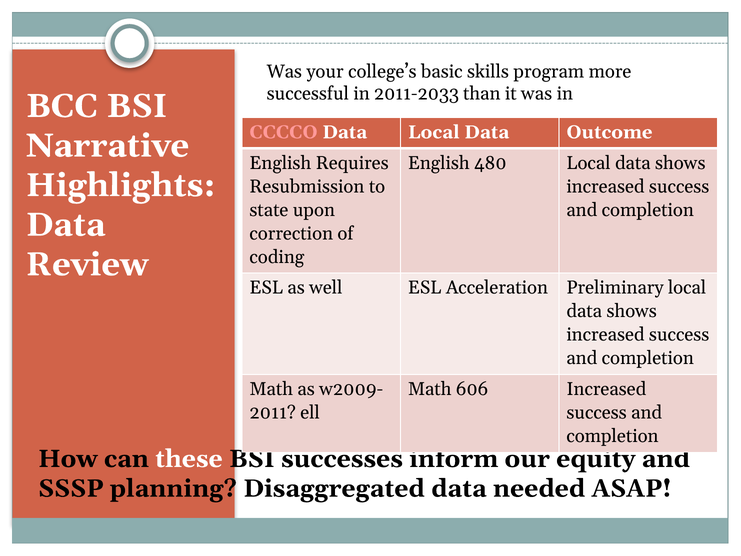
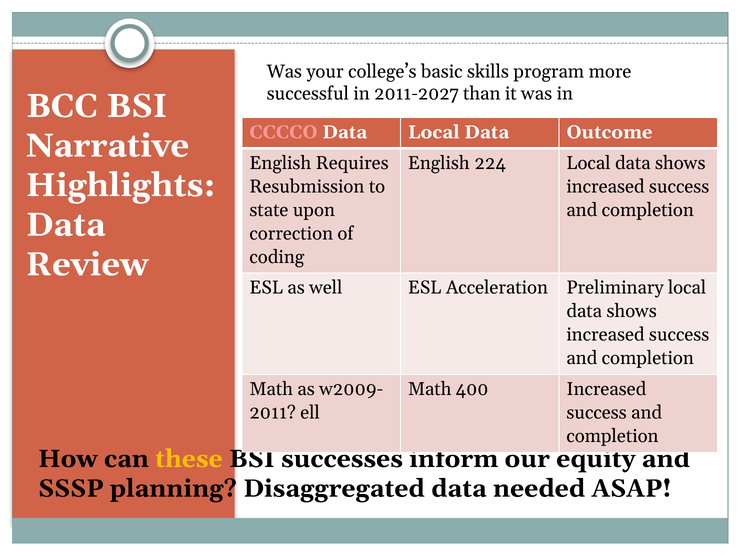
2011-2033: 2011-2033 -> 2011-2027
480: 480 -> 224
606: 606 -> 400
these colour: white -> yellow
